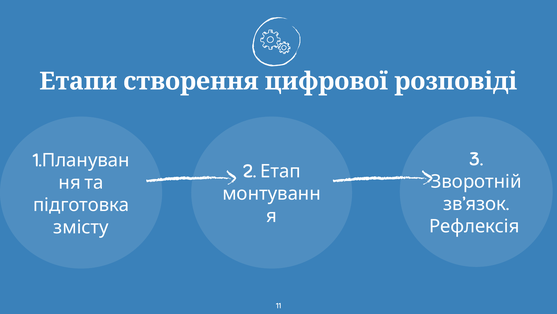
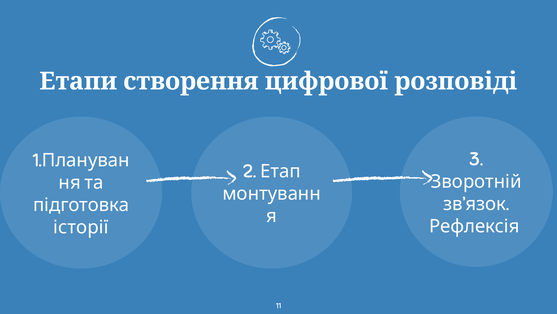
змісту: змісту -> історії
